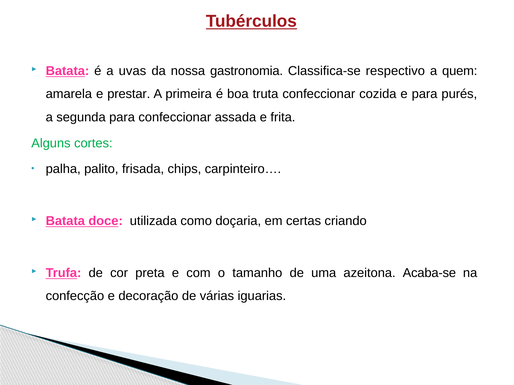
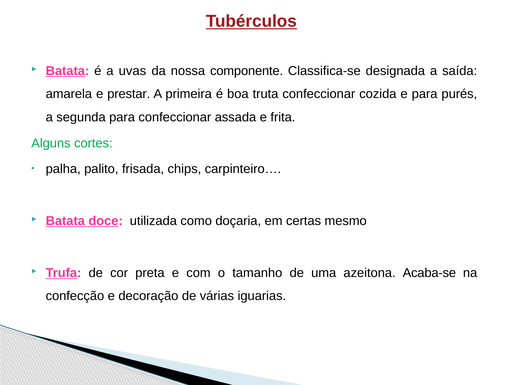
gastronomia: gastronomia -> componente
respectivo: respectivo -> designada
quem: quem -> saída
criando: criando -> mesmo
